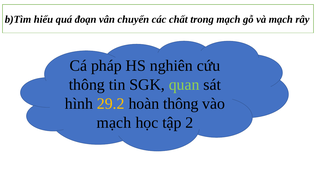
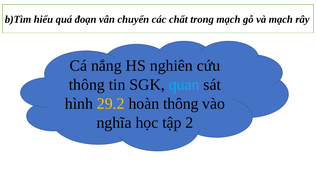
pháp: pháp -> nắng
quan colour: light green -> light blue
mạch at (114, 123): mạch -> nghĩa
